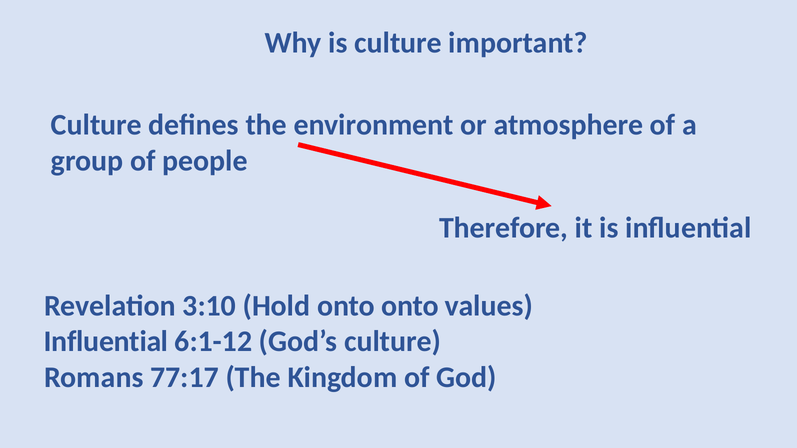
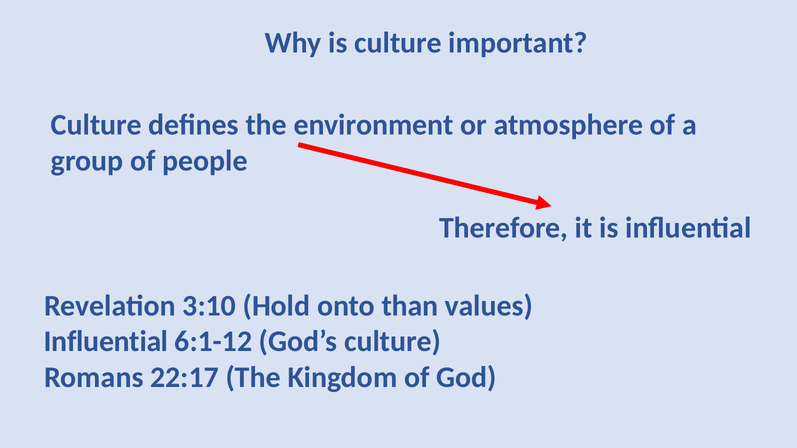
onto onto: onto -> than
77:17: 77:17 -> 22:17
